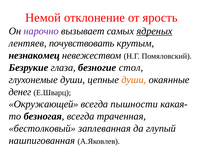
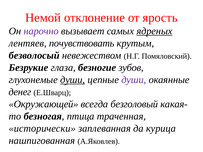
незнакомец: незнакомец -> безволосый
стол: стол -> зубов
души at (73, 80) underline: none -> present
души at (134, 80) colour: orange -> purple
пышности: пышности -> безголовый
безногая всегда: всегда -> птица
бестолковый: бестолковый -> исторически
глупый: глупый -> курица
